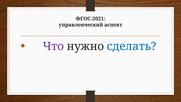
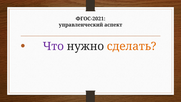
сделать colour: blue -> orange
